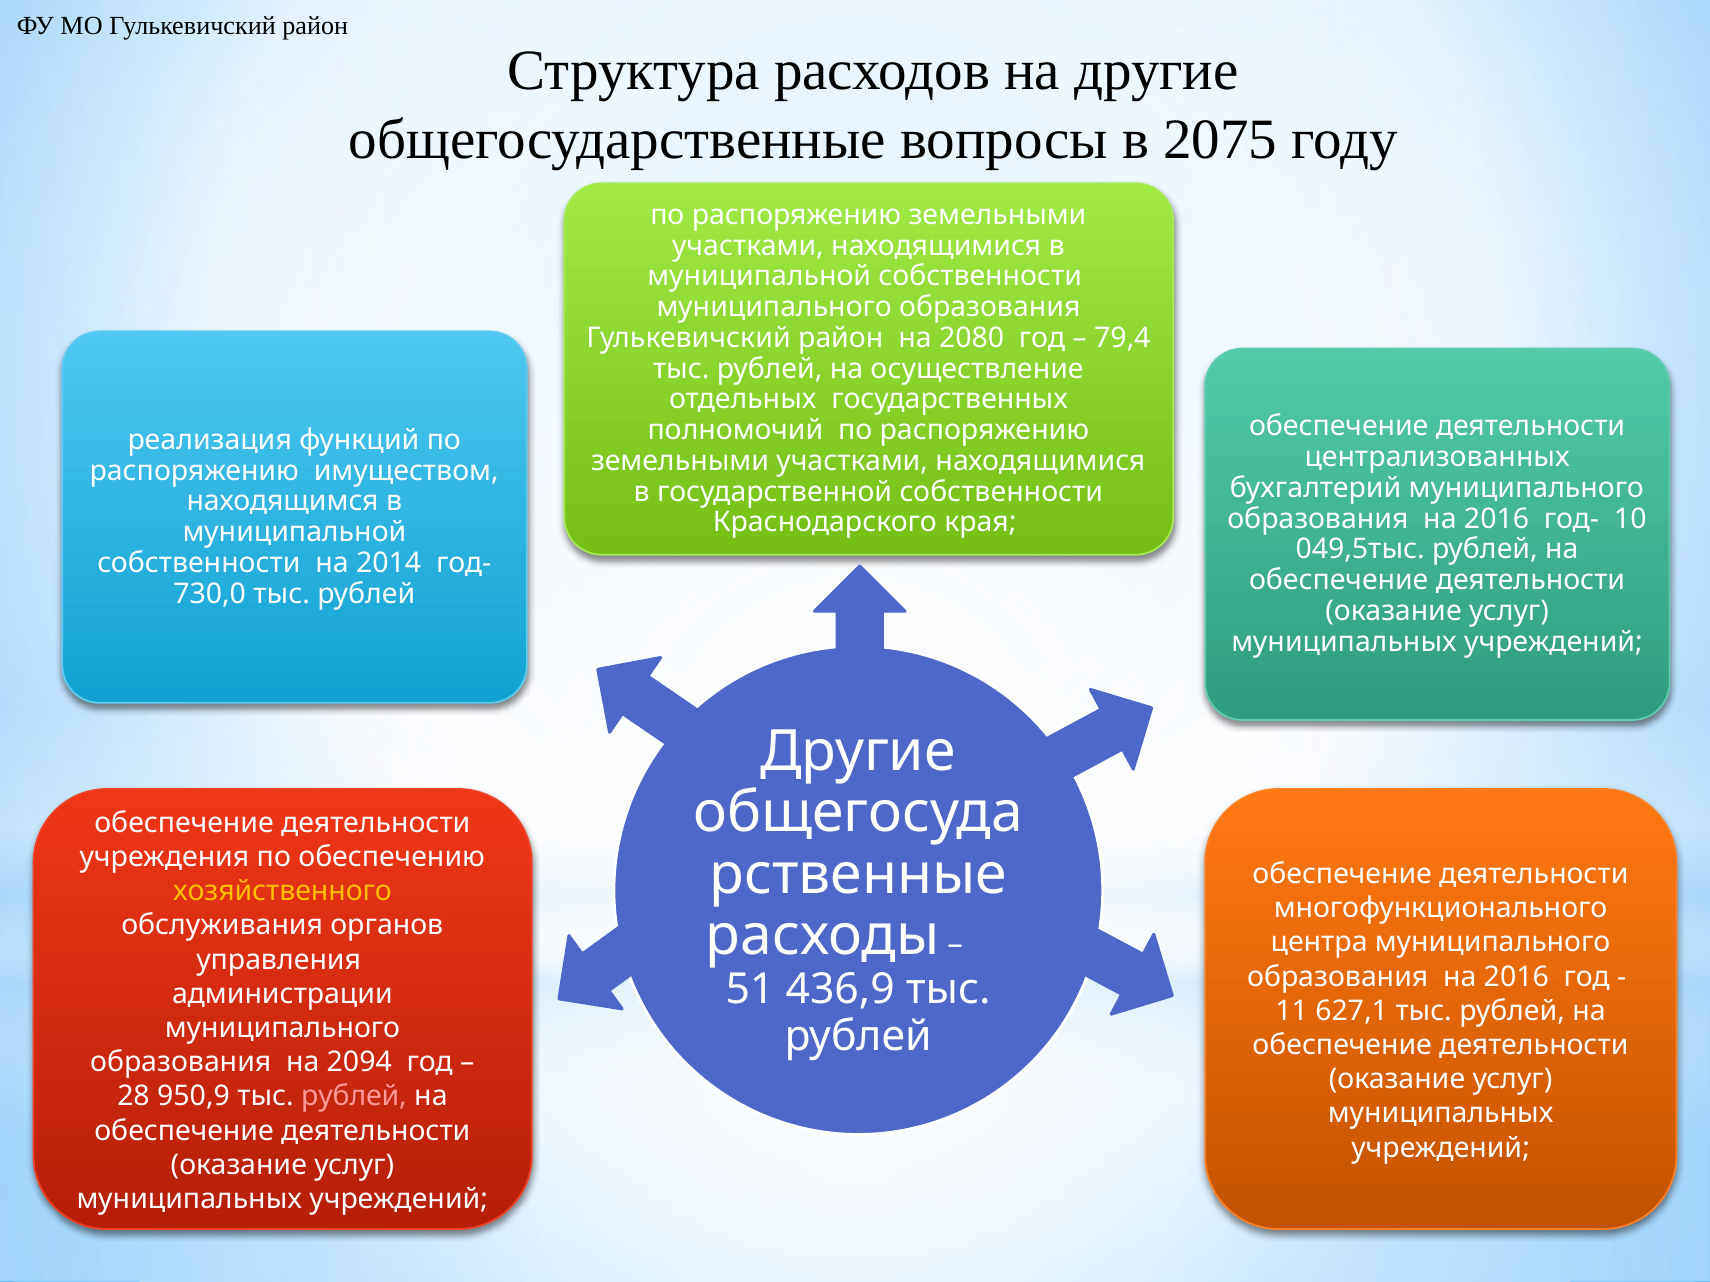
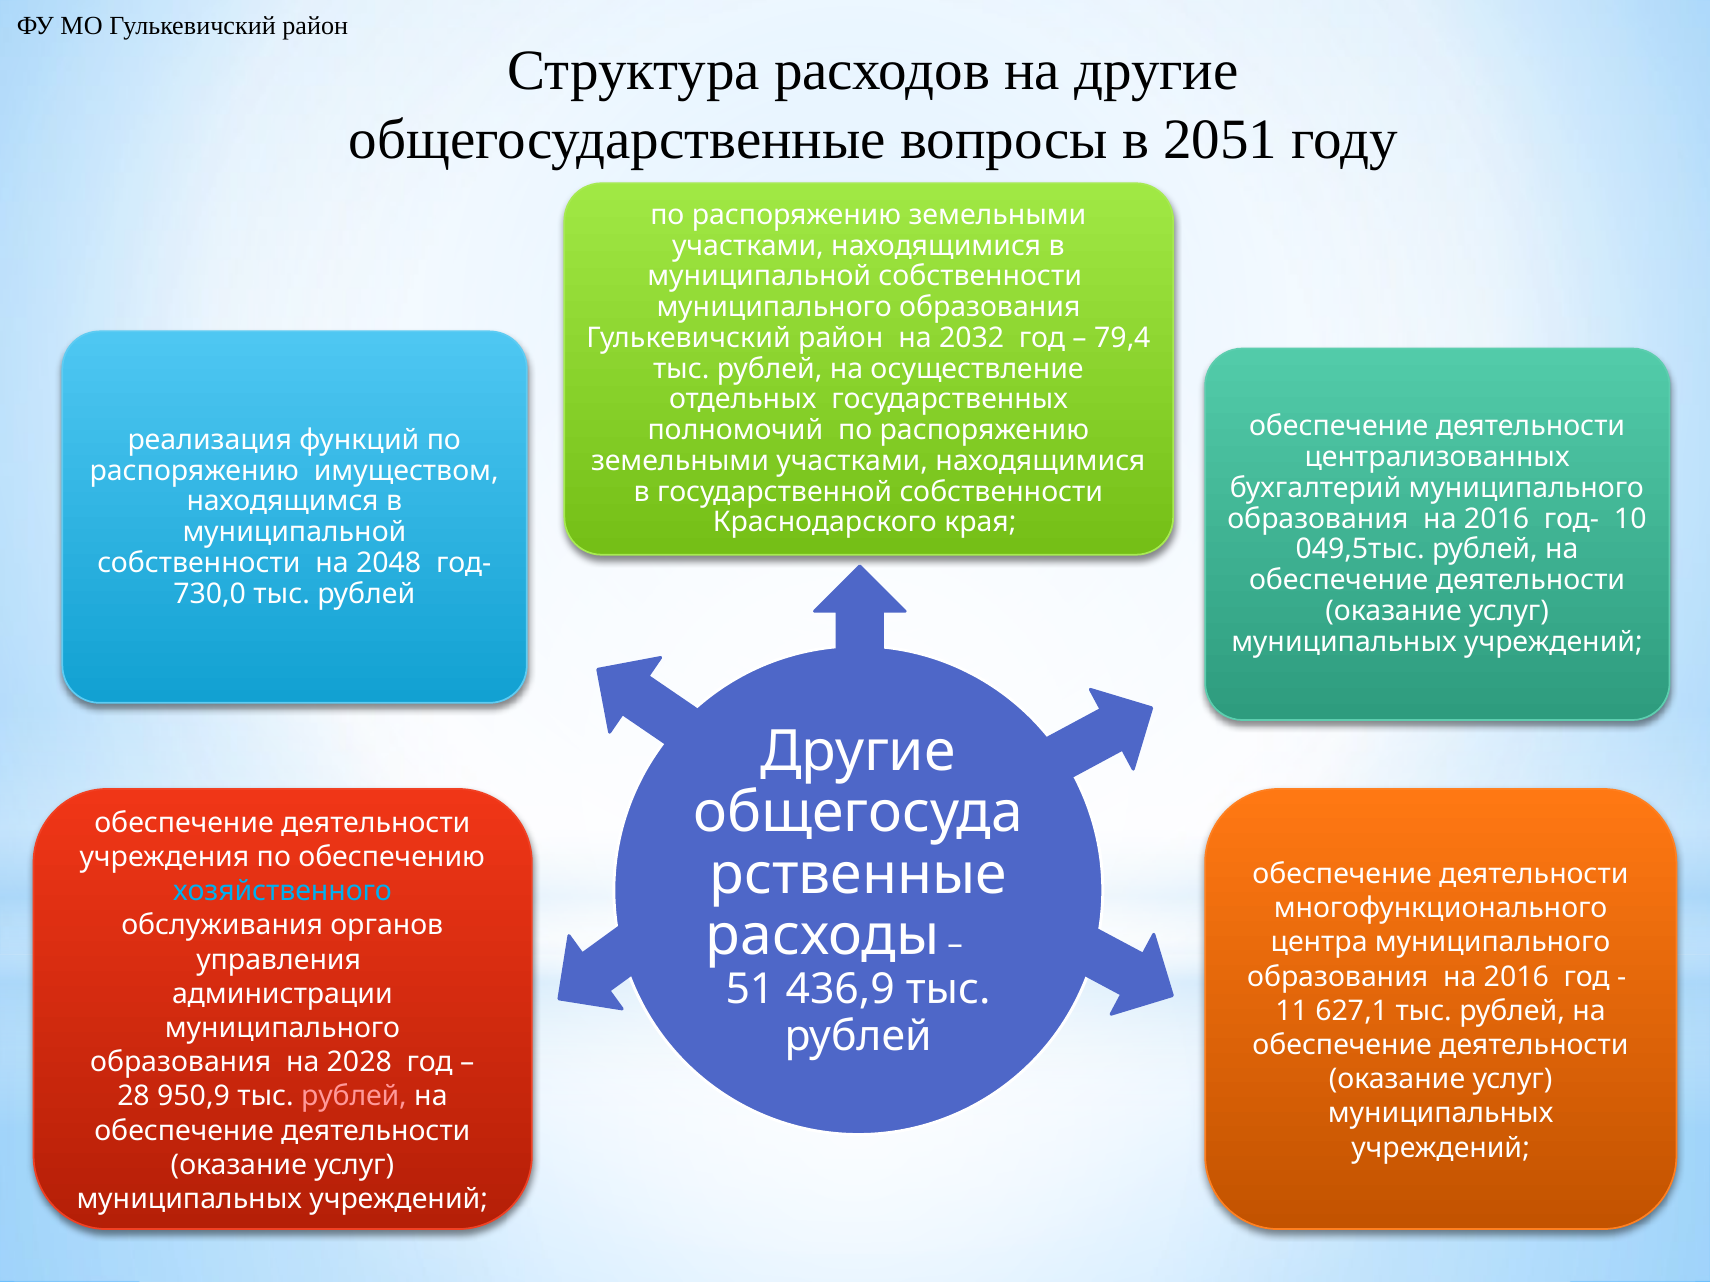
2075: 2075 -> 2051
2080: 2080 -> 2032
2014: 2014 -> 2048
хозяйственного colour: yellow -> light blue
2094: 2094 -> 2028
